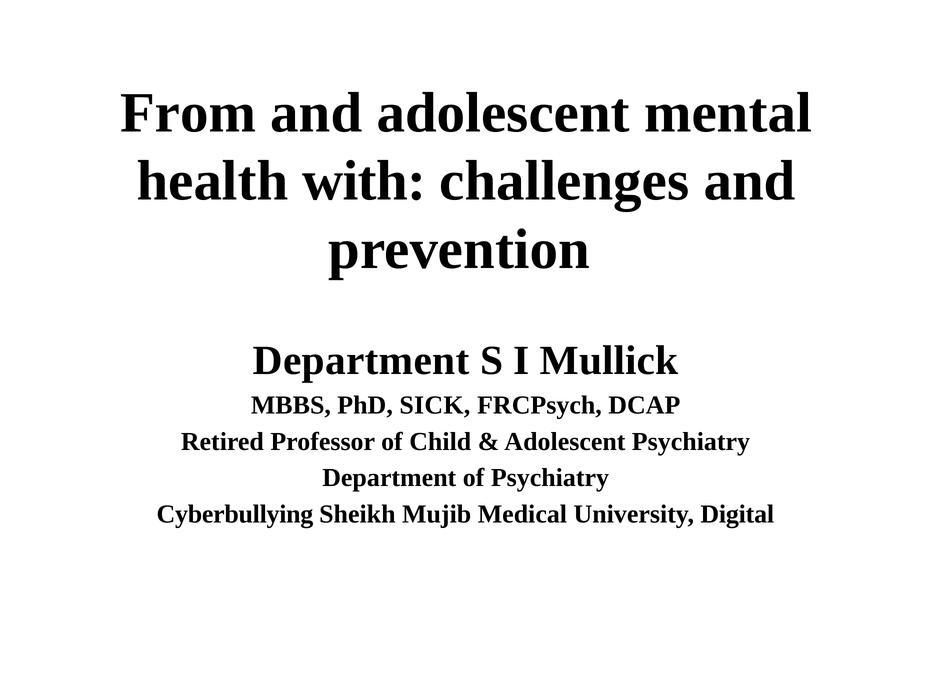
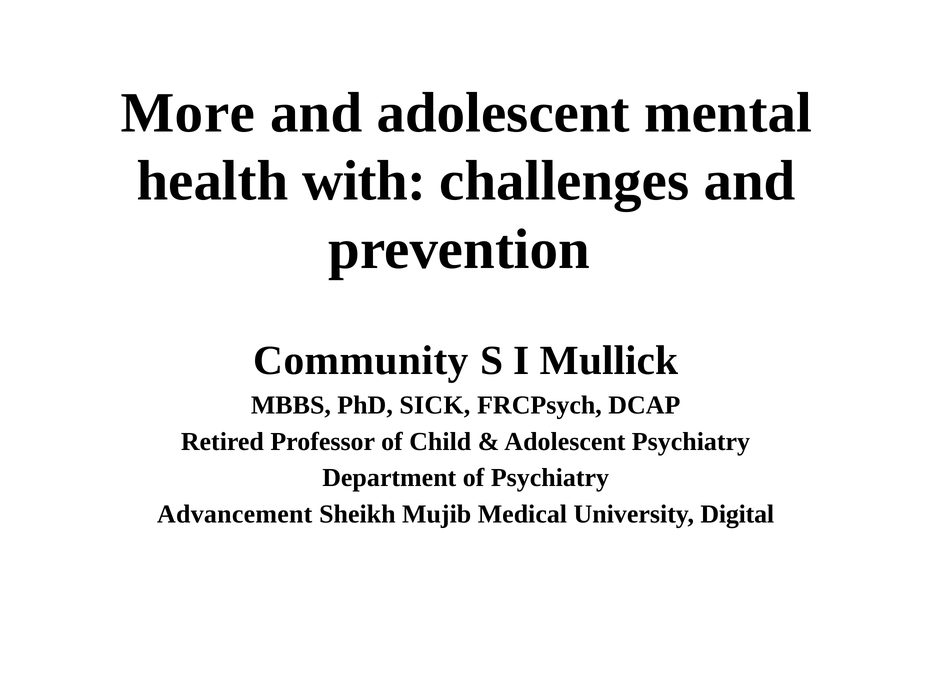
From: From -> More
Department at (361, 360): Department -> Community
Cyberbullying: Cyberbullying -> Advancement
